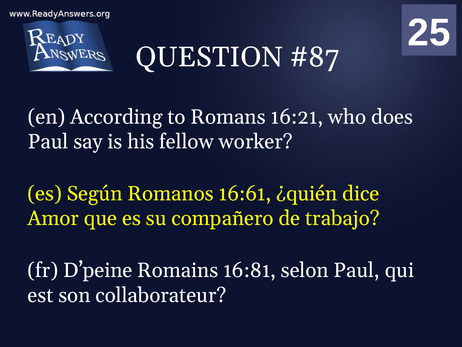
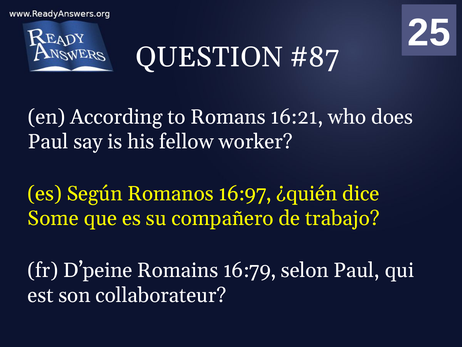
16:61: 16:61 -> 16:97
Amor: Amor -> Some
16:81: 16:81 -> 16:79
